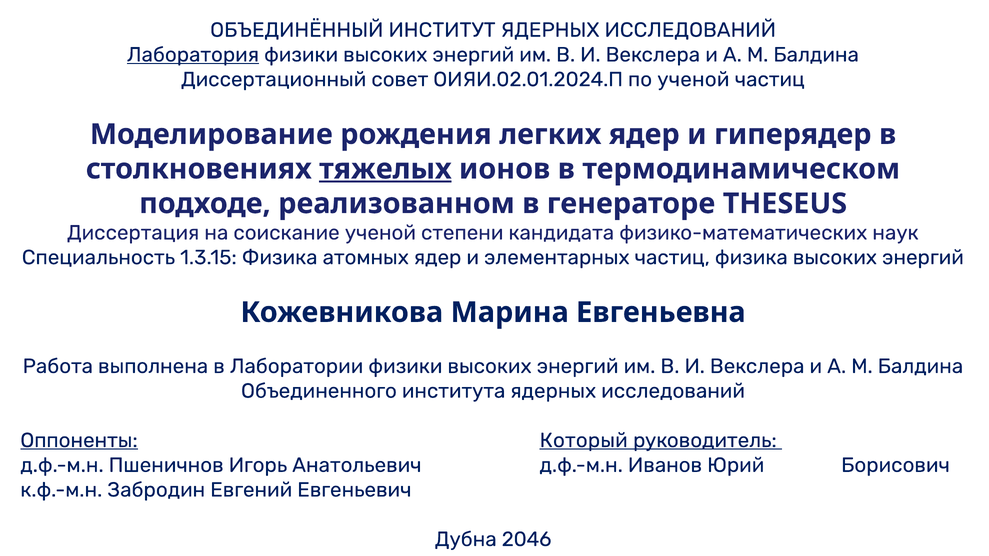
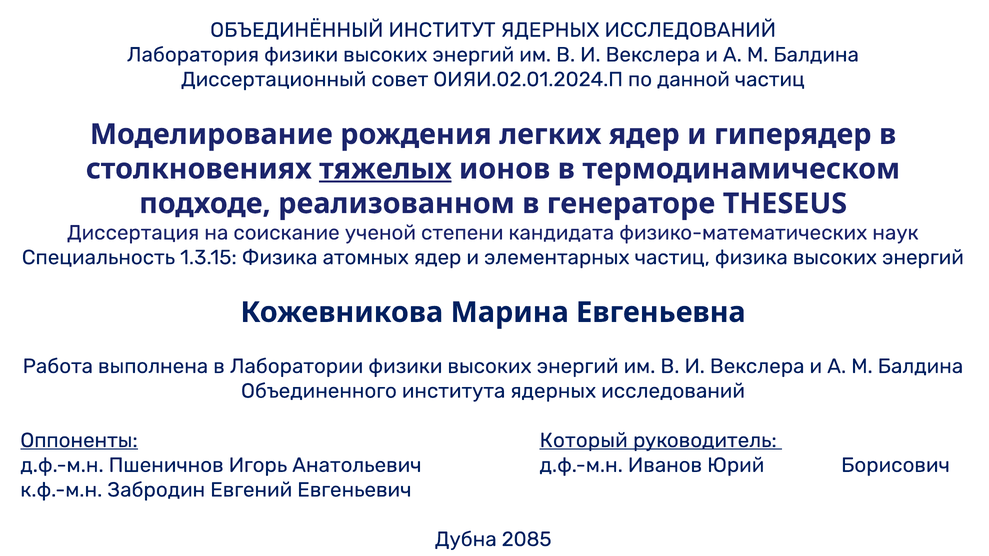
Лаборатория underline: present -> none
по ученой: ученой -> данной
2046: 2046 -> 2085
